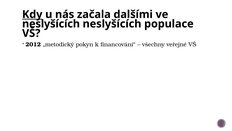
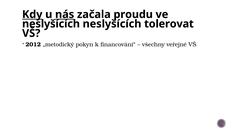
nás underline: none -> present
dalšími: dalšími -> proudu
populace: populace -> tolerovat
